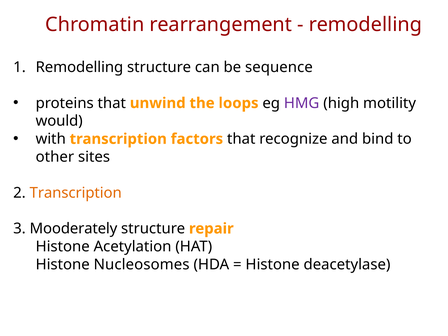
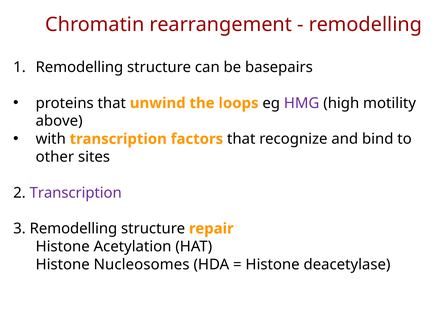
sequence: sequence -> basepairs
would: would -> above
Transcription at (76, 193) colour: orange -> purple
3 Mooderately: Mooderately -> Remodelling
